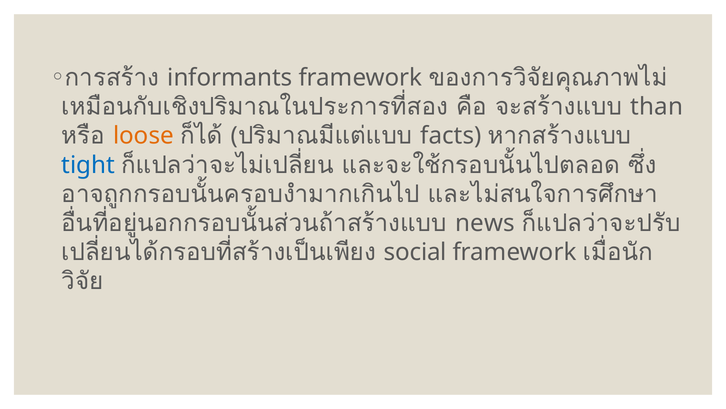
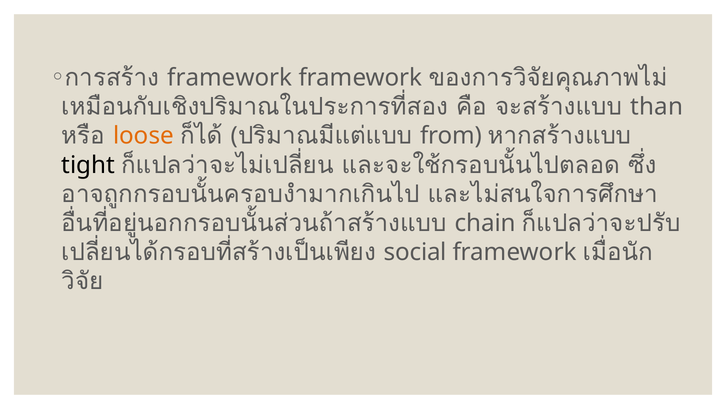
informants at (230, 78): informants -> framework
facts: facts -> from
tight colour: blue -> black
news: news -> chain
